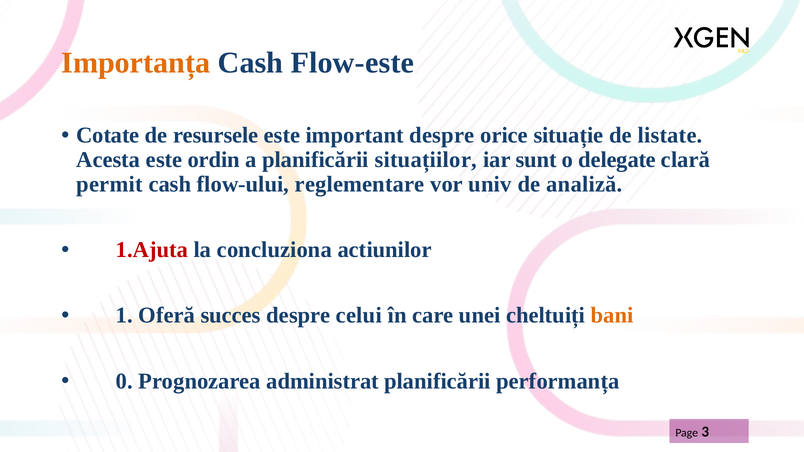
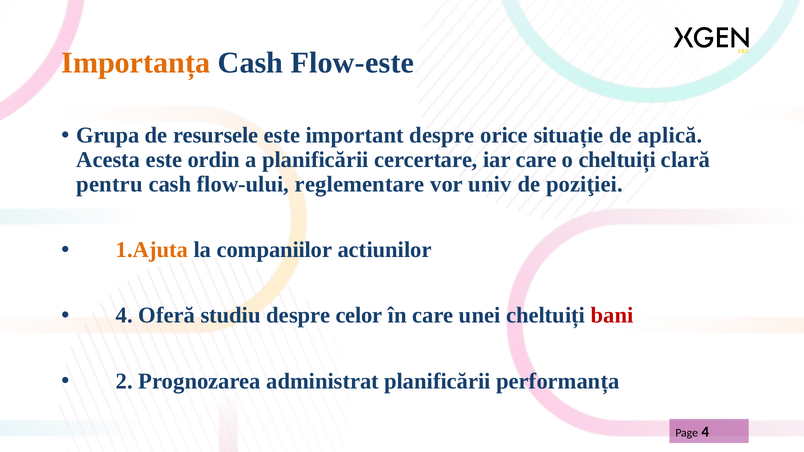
Cotate: Cotate -> Grupa
listate: listate -> aplică
situațiilor: situațiilor -> cercertare
iar sunt: sunt -> care
o delegate: delegate -> cheltuiți
permit: permit -> pentru
analiză: analiză -> poziţiei
1.Ajuta colour: red -> orange
concluziona: concluziona -> companiilor
1 at (124, 316): 1 -> 4
succes: succes -> studiu
celui: celui -> celor
bani colour: orange -> red
0: 0 -> 2
Page 3: 3 -> 4
